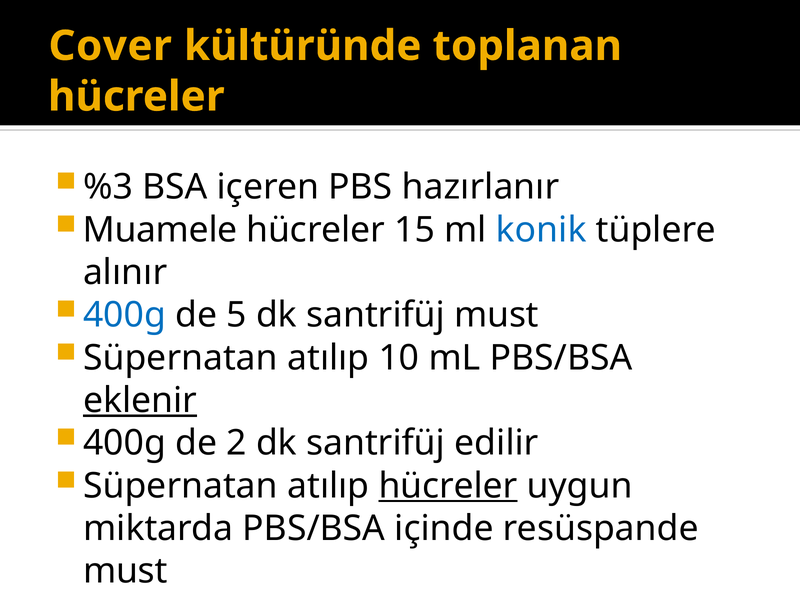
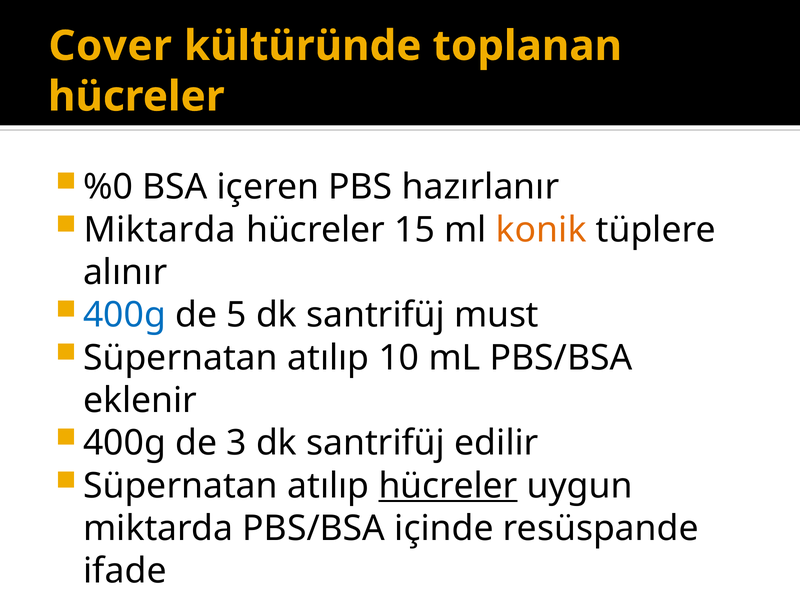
%3: %3 -> %0
Muamele at (160, 230): Muamele -> Miktarda
konik colour: blue -> orange
eklenir underline: present -> none
2: 2 -> 3
must at (125, 571): must -> ifade
